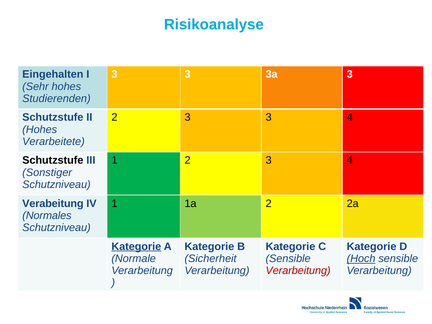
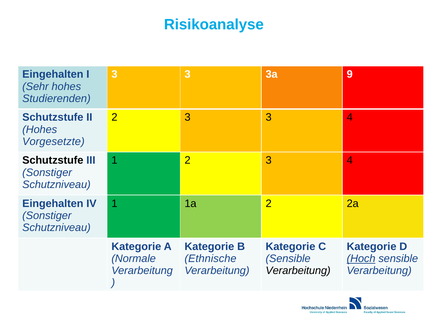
3a 3: 3 -> 9
Verarbeitete: Verarbeitete -> Vorgesetzte
Verabeitung at (53, 203): Verabeitung -> Eingehalten
Normales at (47, 216): Normales -> Sonstiger
Kategorie at (136, 246) underline: present -> none
Sicherheit: Sicherheit -> Ethnische
Verarbeitung at (298, 271) colour: red -> black
